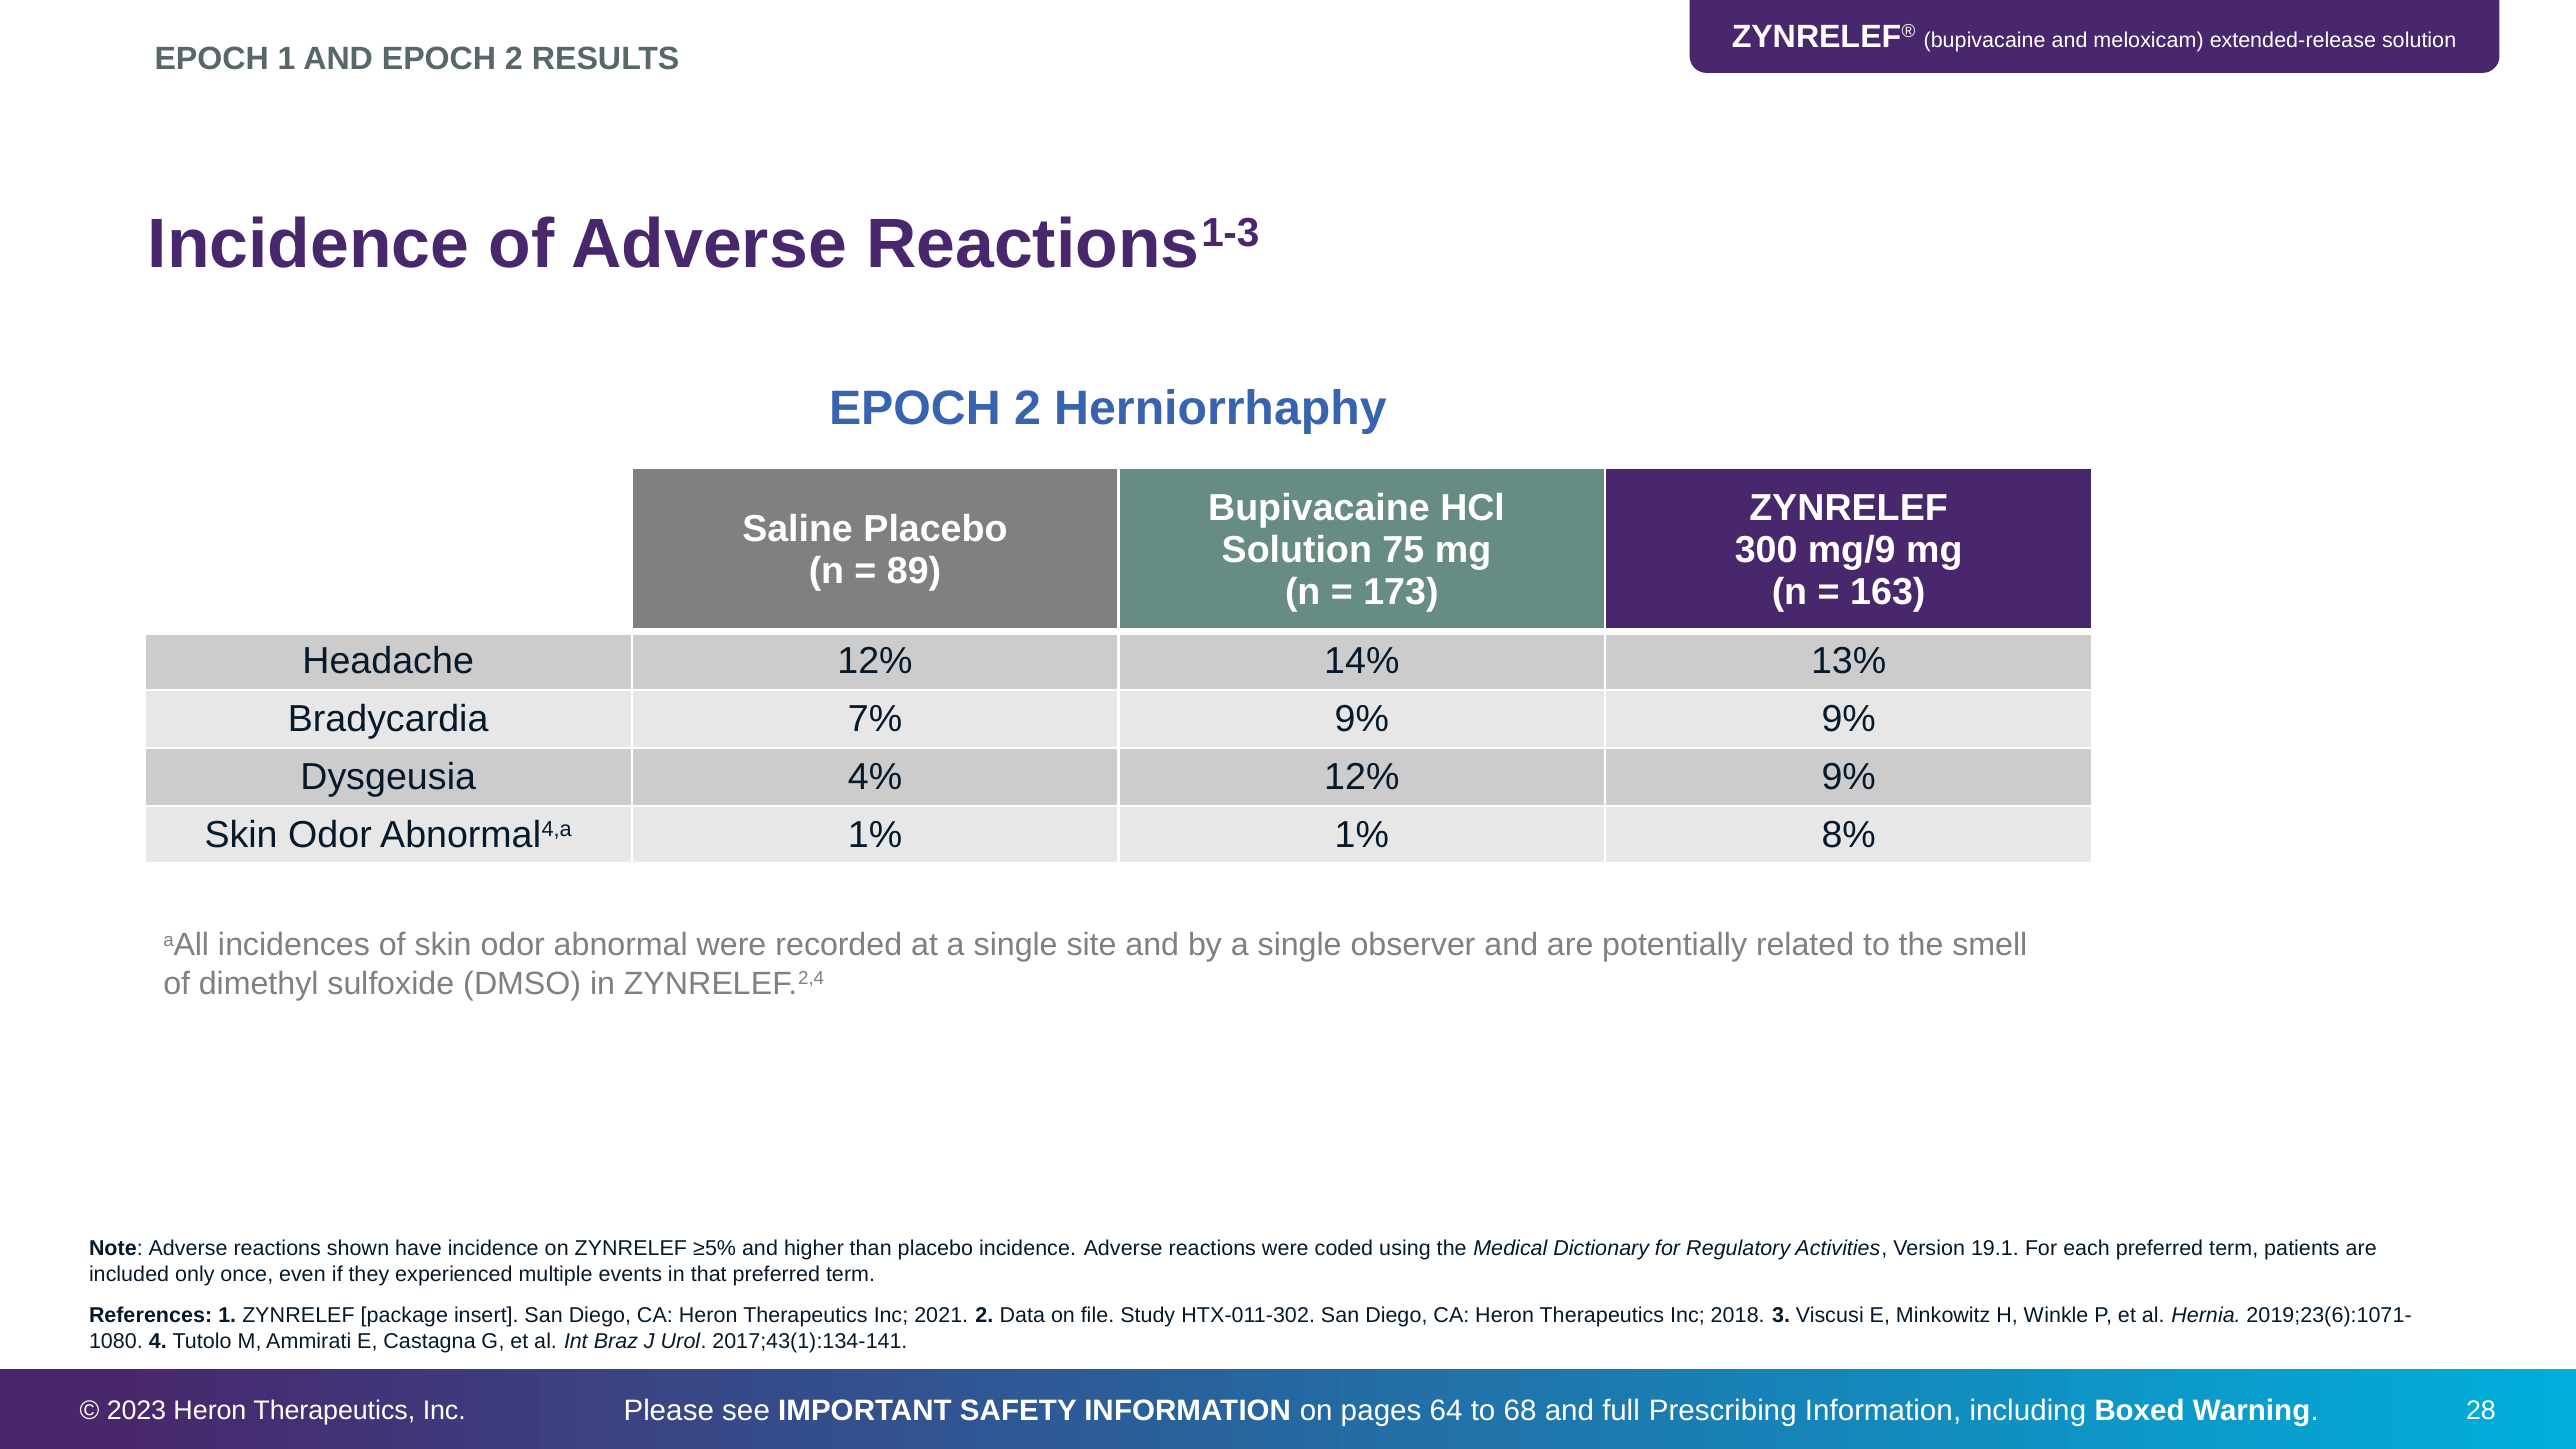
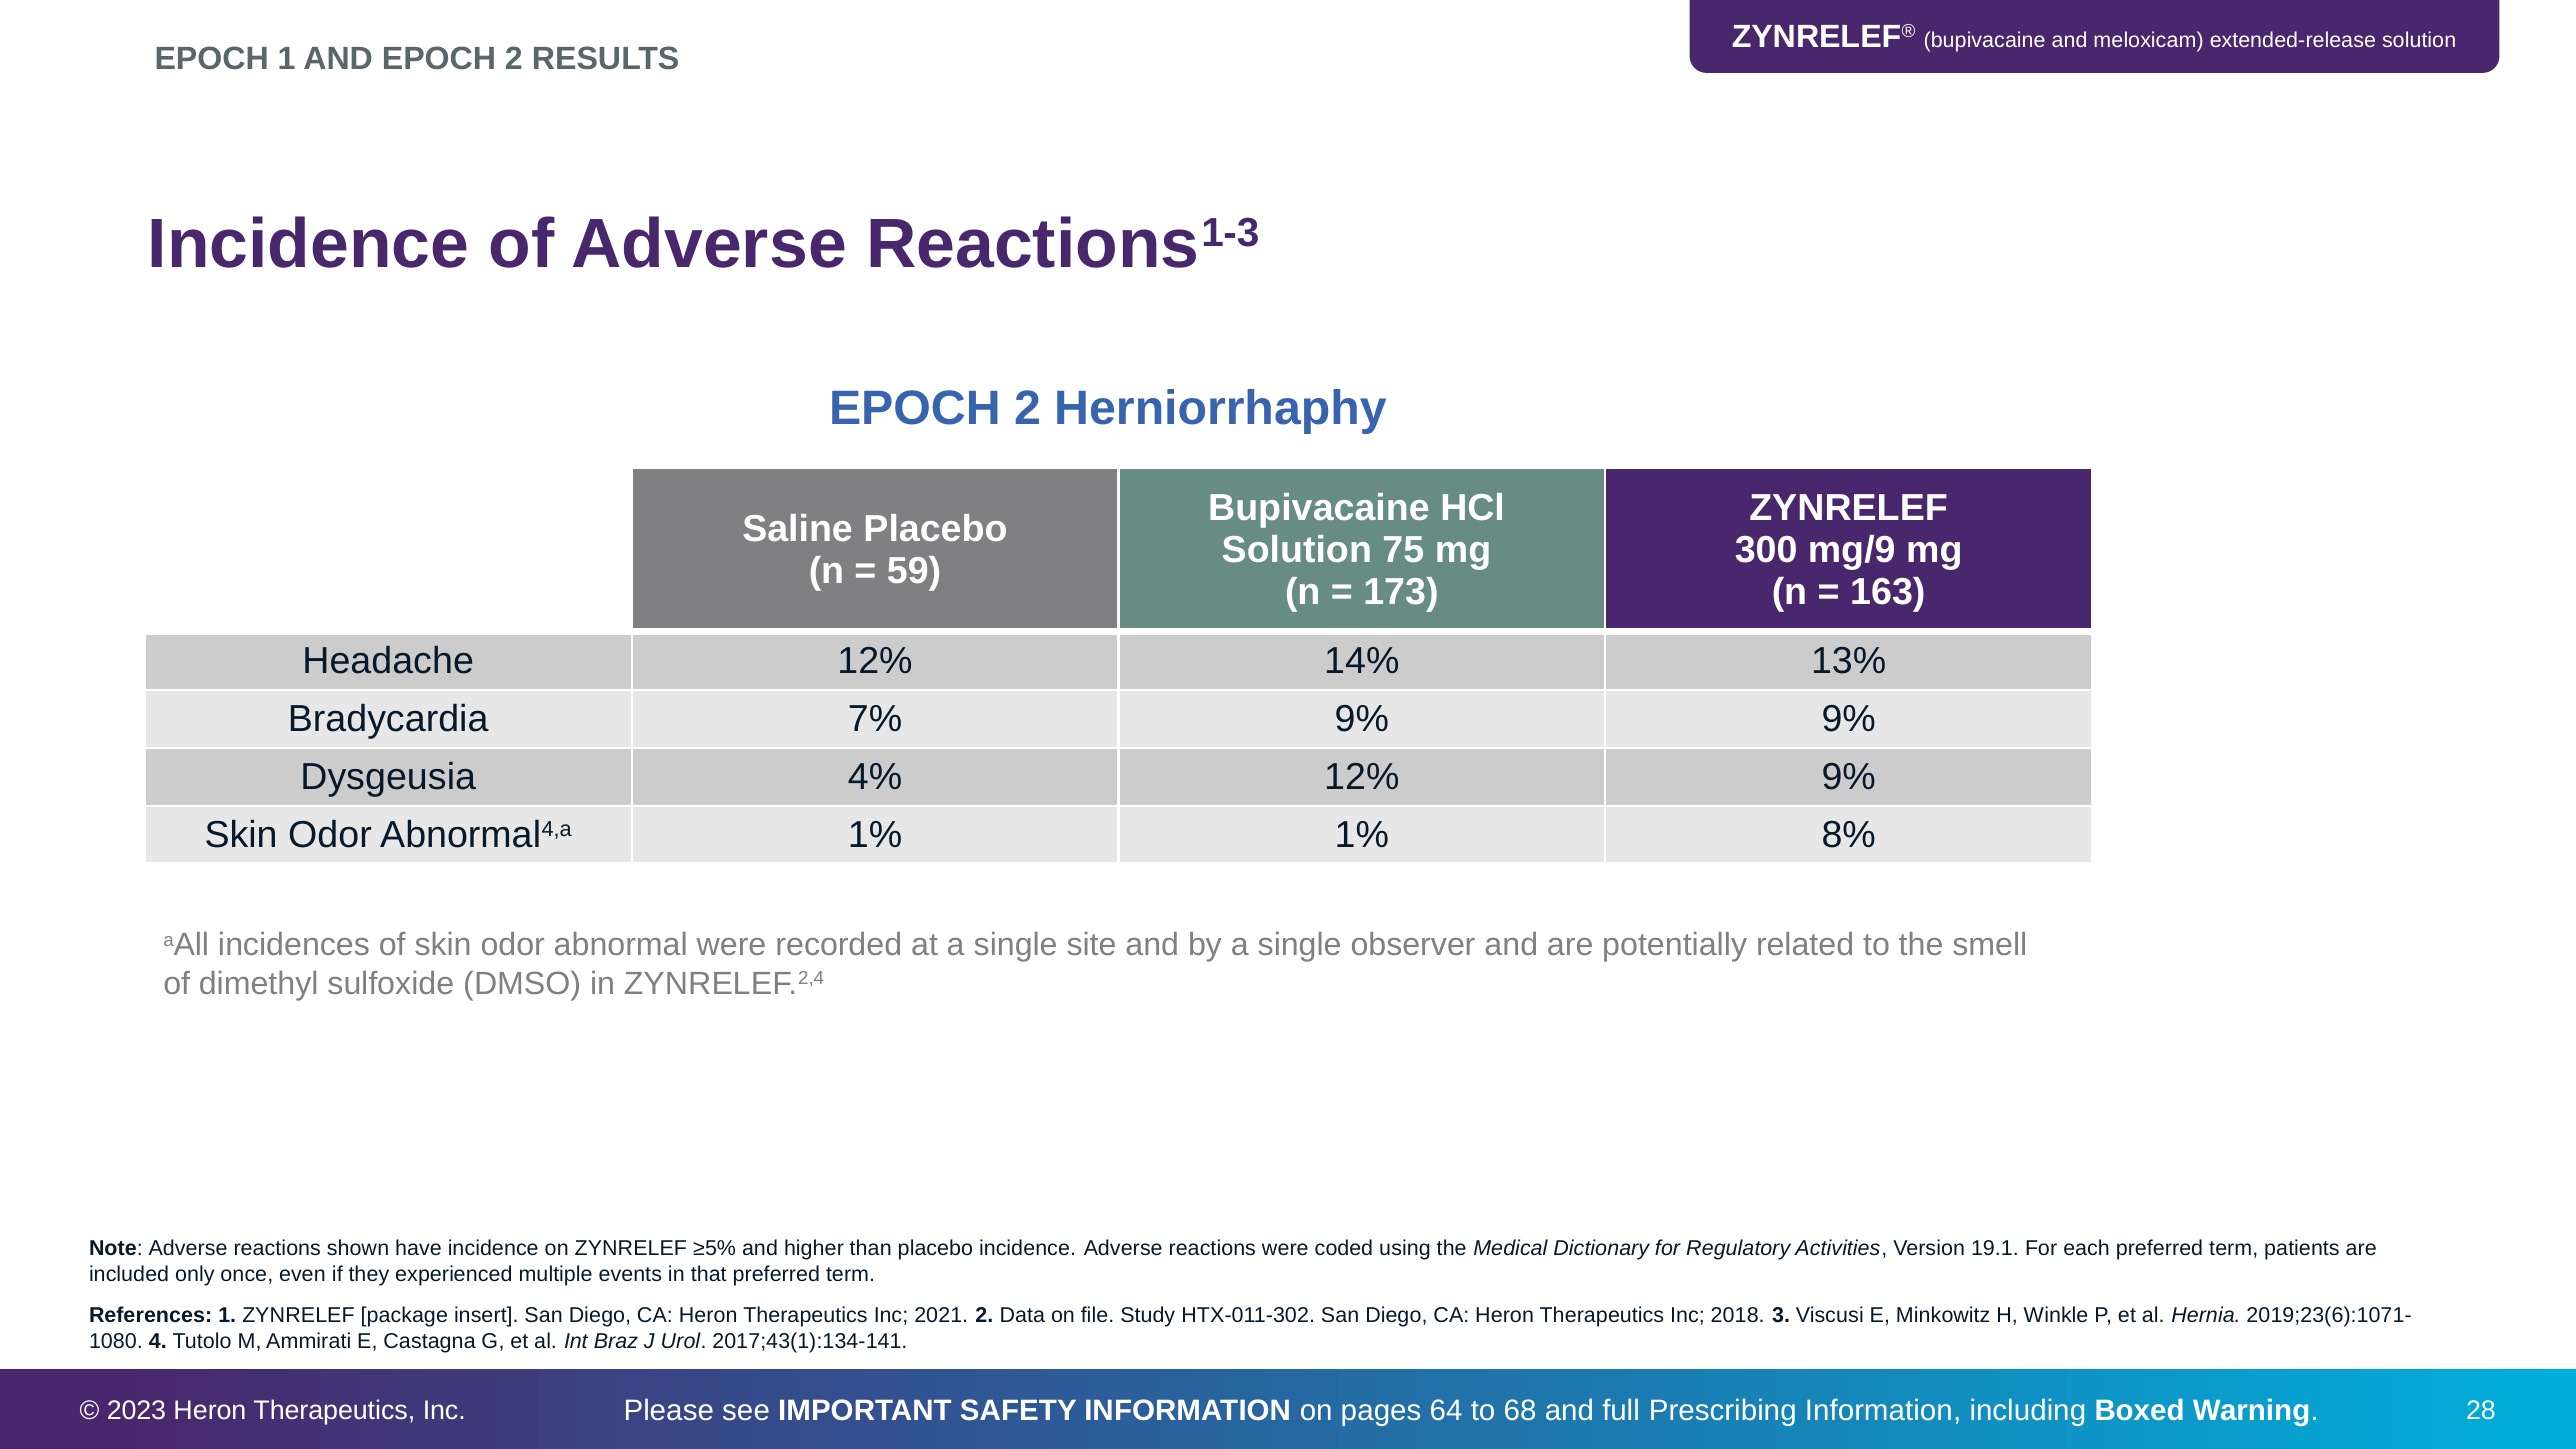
89: 89 -> 59
